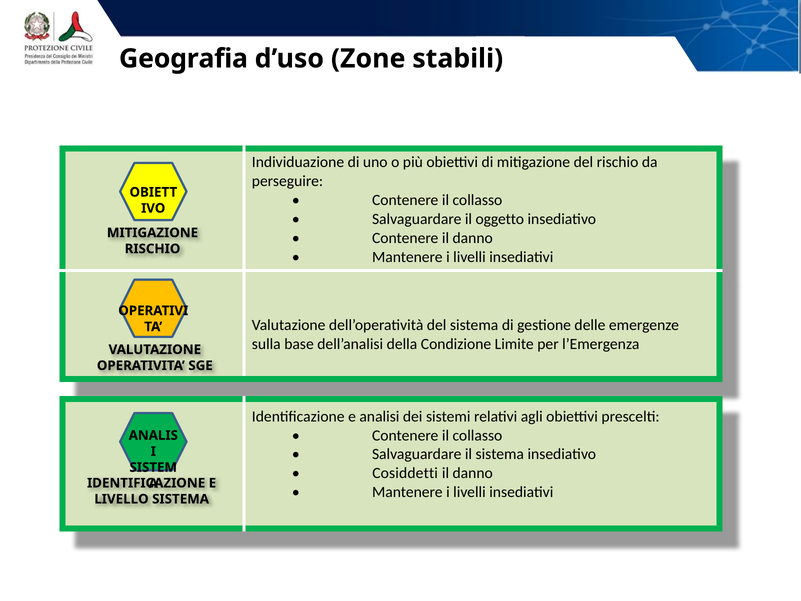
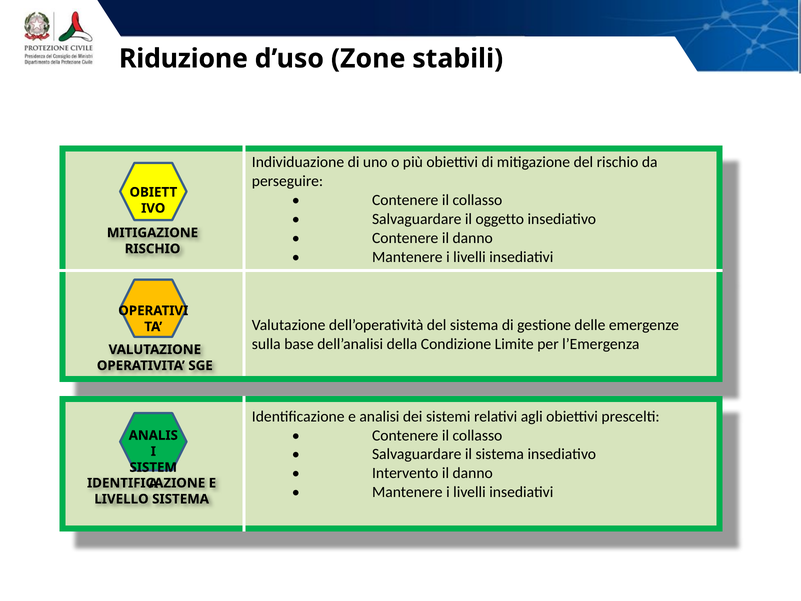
Geografia: Geografia -> Riduzione
Cosiddetti: Cosiddetti -> Intervento
